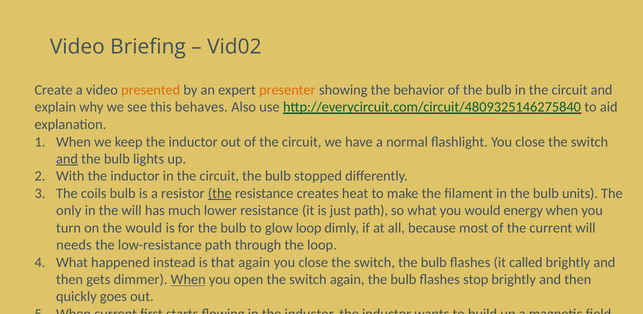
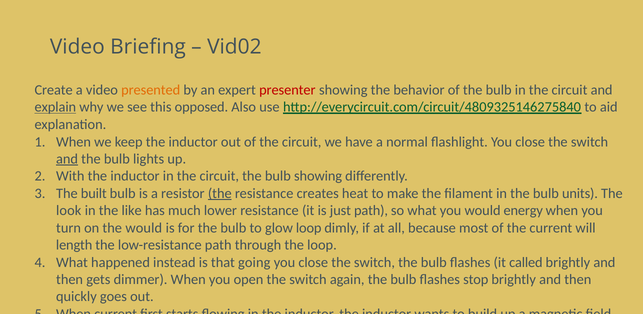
presenter colour: orange -> red
explain underline: none -> present
behaves: behaves -> opposed
bulb stopped: stopped -> showing
The coils: coils -> built
only: only -> look
the will: will -> like
needs: needs -> length
that again: again -> going
When at (188, 280) underline: present -> none
